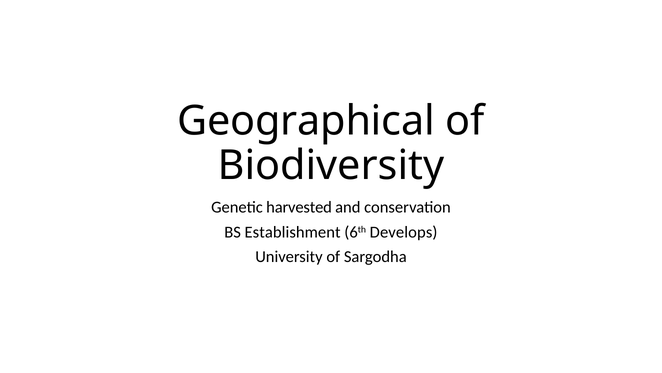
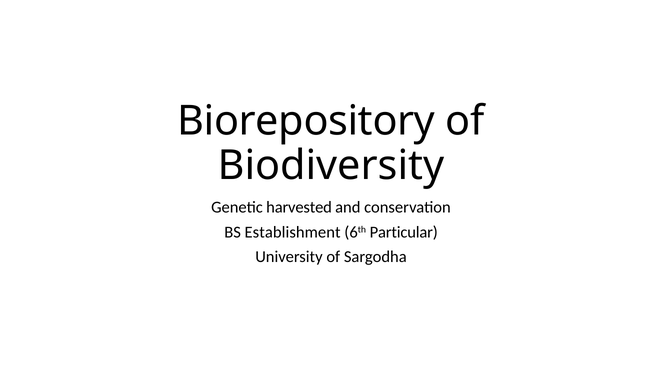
Geographical: Geographical -> Biorepository
Develops: Develops -> Particular
